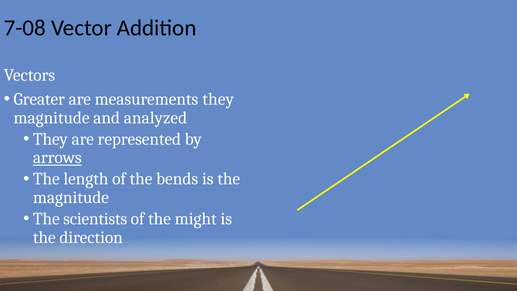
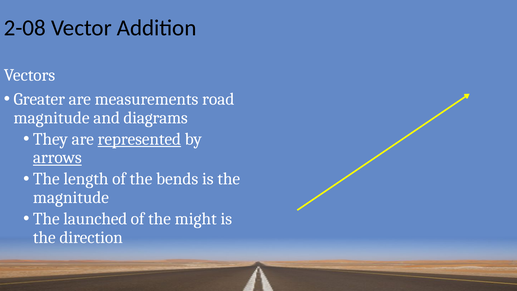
7-08: 7-08 -> 2-08
measurements they: they -> road
analyzed: analyzed -> diagrams
represented underline: none -> present
scientists: scientists -> launched
